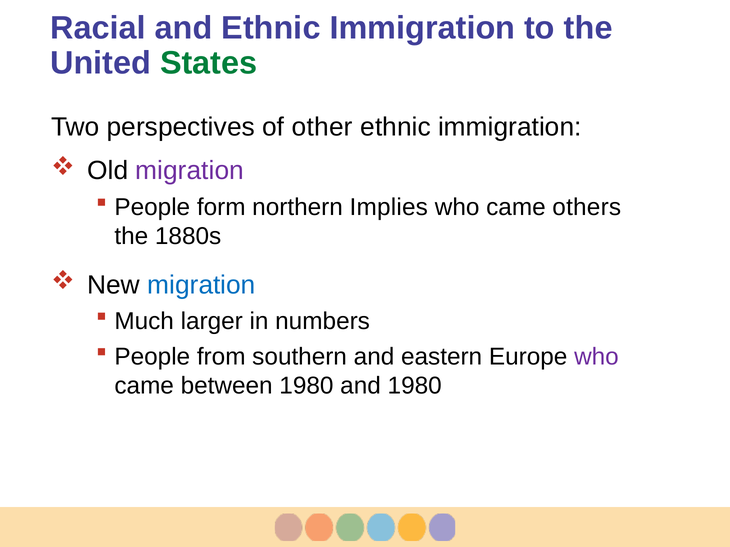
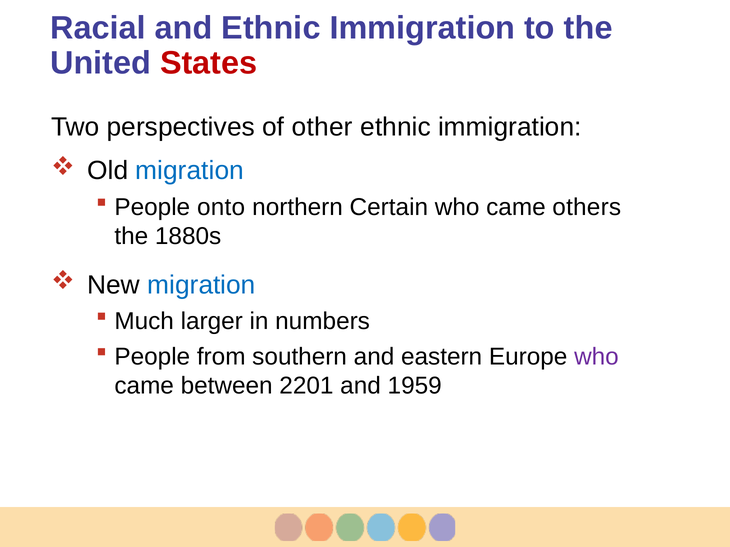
States colour: green -> red
migration at (190, 171) colour: purple -> blue
form: form -> onto
Implies: Implies -> Certain
between 1980: 1980 -> 2201
and 1980: 1980 -> 1959
